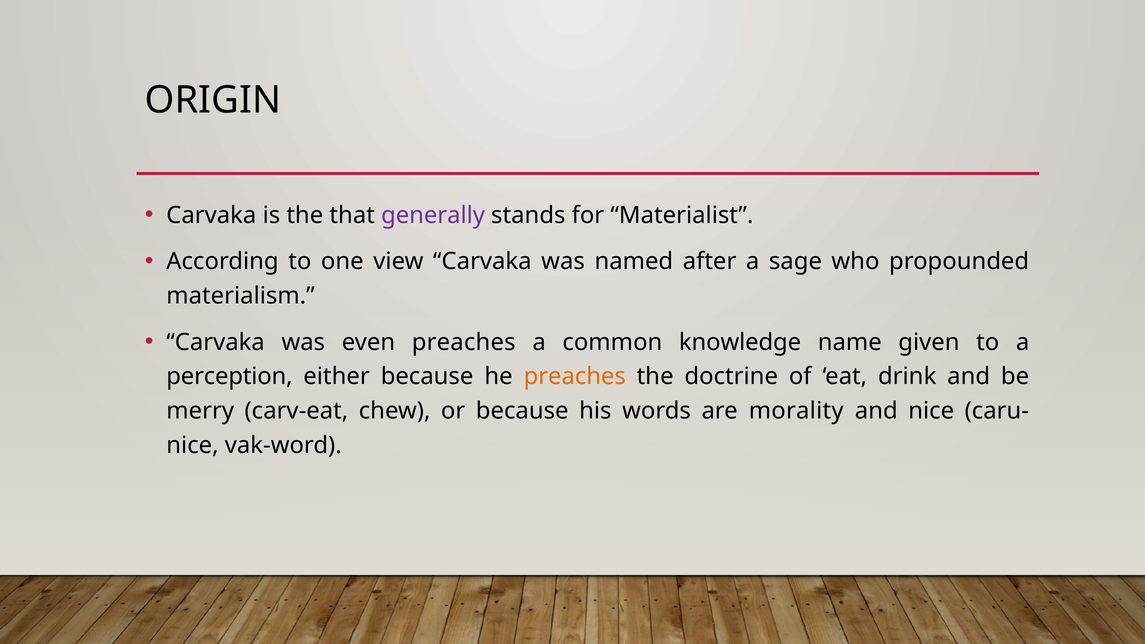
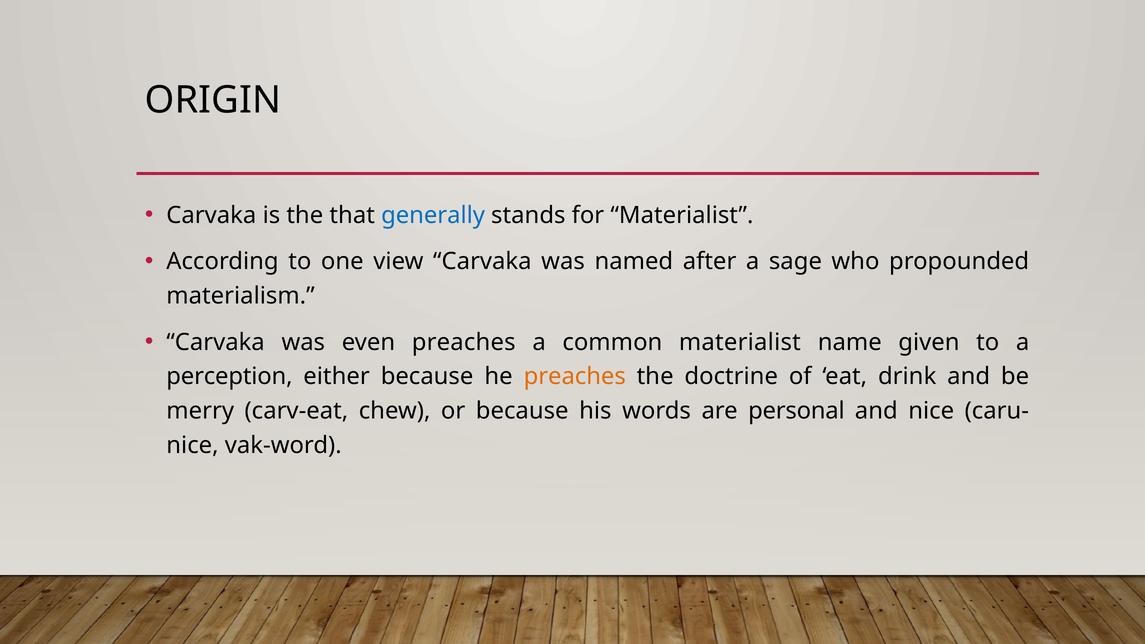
generally colour: purple -> blue
common knowledge: knowledge -> materialist
morality: morality -> personal
